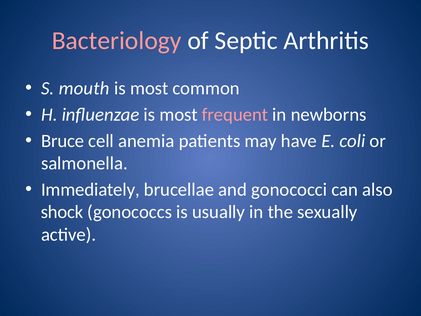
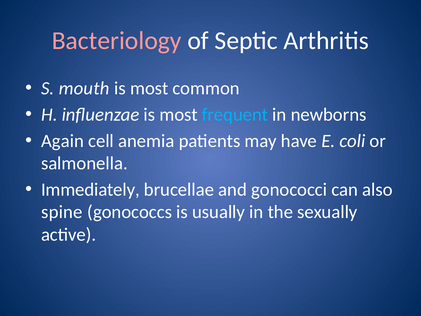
frequent colour: pink -> light blue
Bruce: Bruce -> Again
shock: shock -> spine
